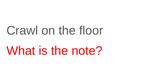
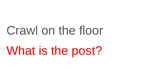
note: note -> post
